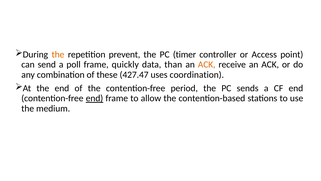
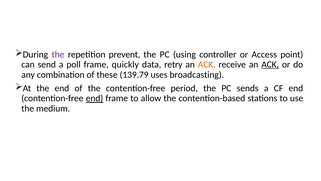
the at (58, 54) colour: orange -> purple
timer: timer -> using
than: than -> retry
ACK at (270, 64) underline: none -> present
427.47: 427.47 -> 139.79
coordination: coordination -> broadcasting
